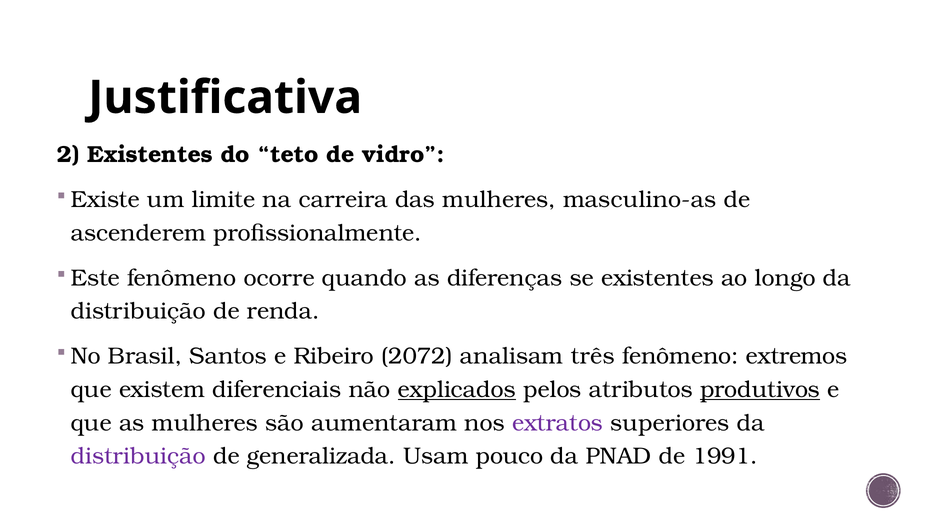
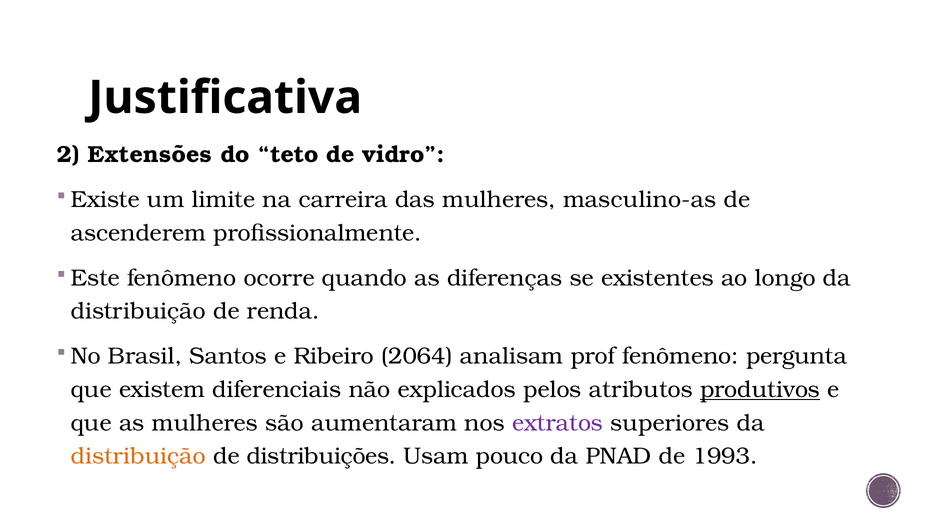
2 Existentes: Existentes -> Extensões
2072: 2072 -> 2064
três: três -> prof
extremos: extremos -> pergunta
explicados underline: present -> none
distribuição at (138, 456) colour: purple -> orange
generalizada: generalizada -> distribuições
1991: 1991 -> 1993
